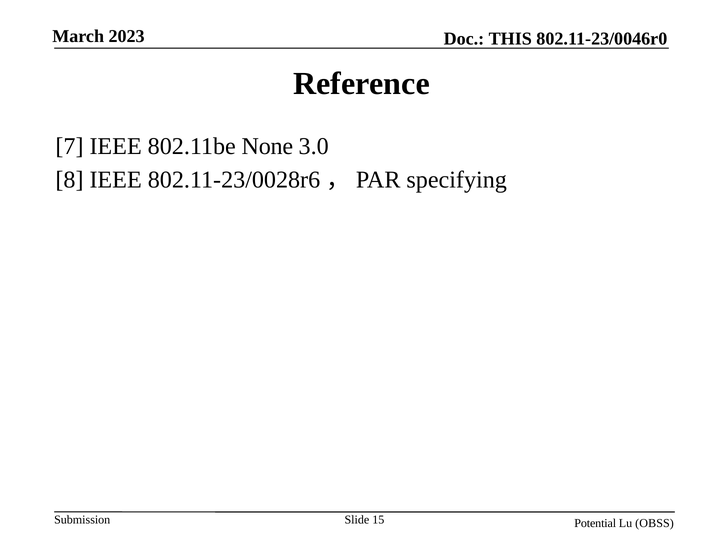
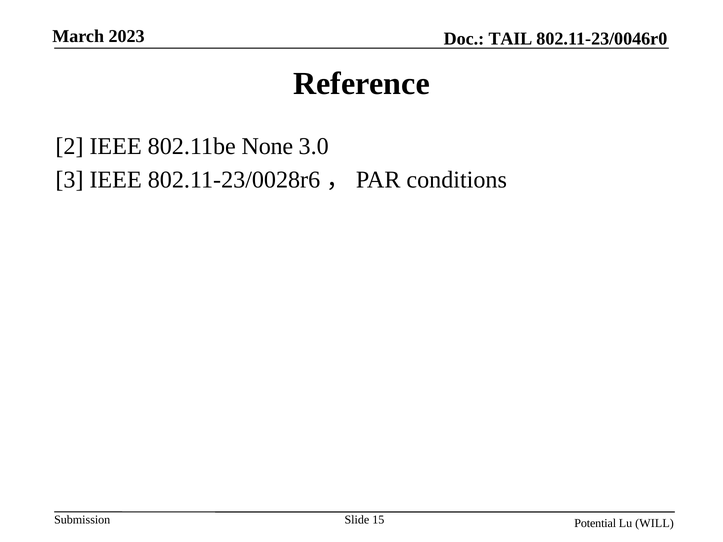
THIS: THIS -> TAIL
7: 7 -> 2
8: 8 -> 3
specifying: specifying -> conditions
OBSS: OBSS -> WILL
